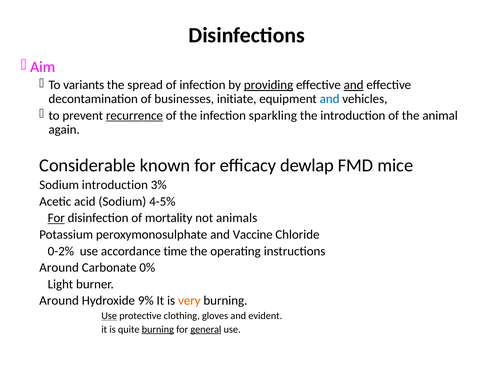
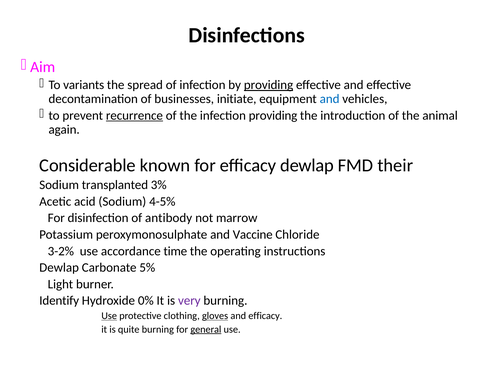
and at (354, 85) underline: present -> none
infection sparkling: sparkling -> providing
mice: mice -> their
Sodium introduction: introduction -> transplanted
For at (56, 218) underline: present -> none
mortality: mortality -> antibody
animals: animals -> marrow
0-2%: 0-2% -> 3-2%
Around at (59, 268): Around -> Dewlap
0%: 0% -> 5%
Around at (59, 301): Around -> Identify
9%: 9% -> 0%
very colour: orange -> purple
gloves underline: none -> present
and evident: evident -> efficacy
burning at (158, 330) underline: present -> none
